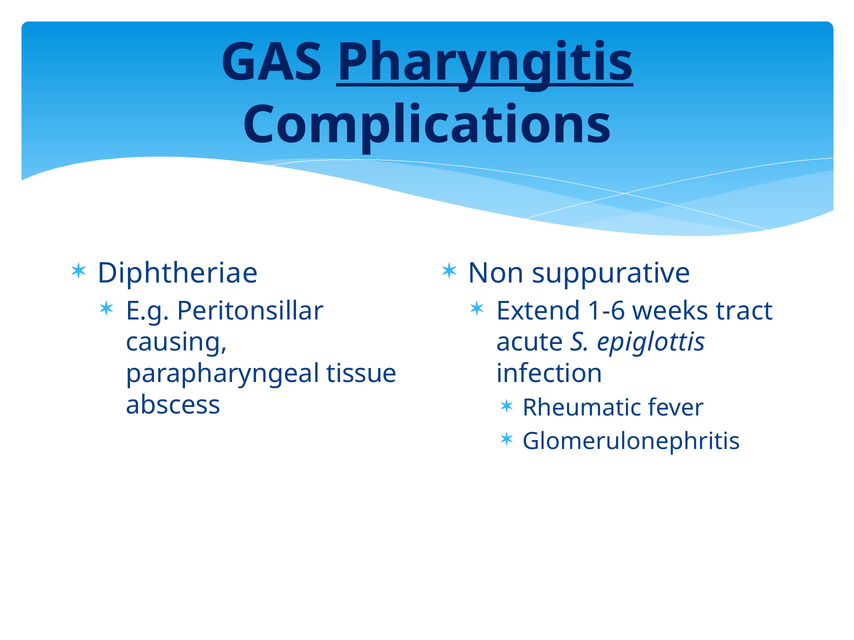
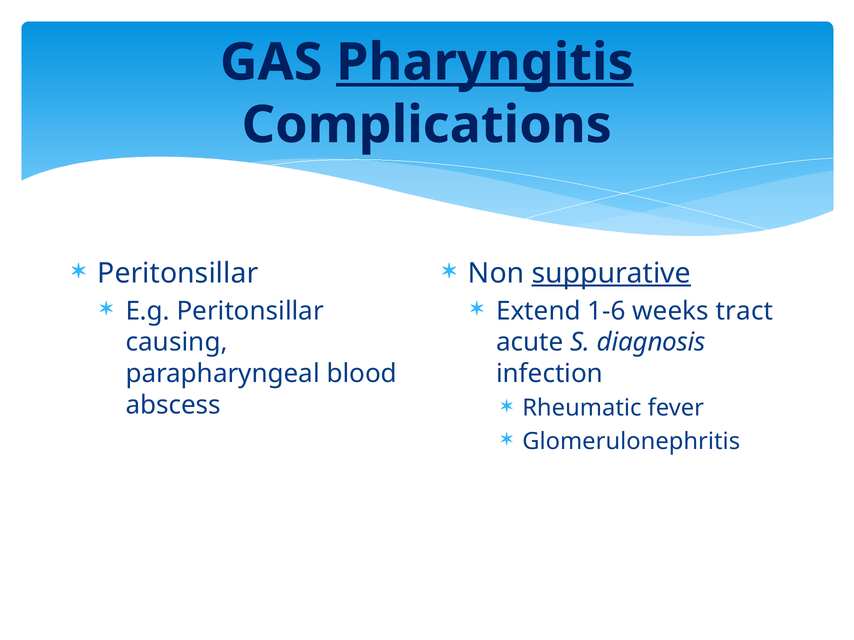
Diphtheriae at (178, 274): Diphtheriae -> Peritonsillar
suppurative underline: none -> present
epiglottis: epiglottis -> diagnosis
tissue: tissue -> blood
